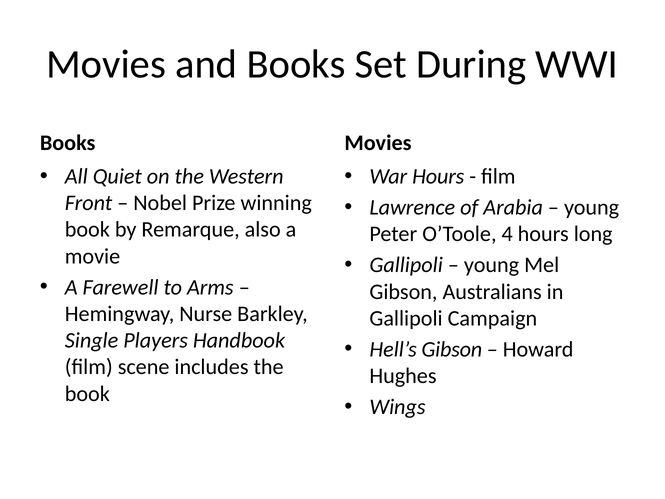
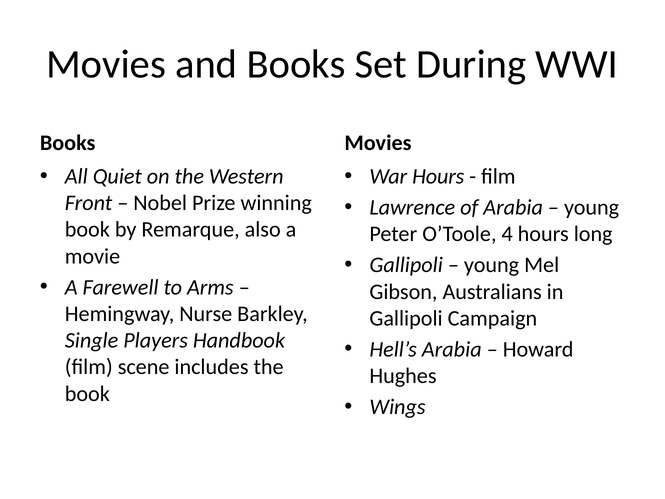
Hell’s Gibson: Gibson -> Arabia
